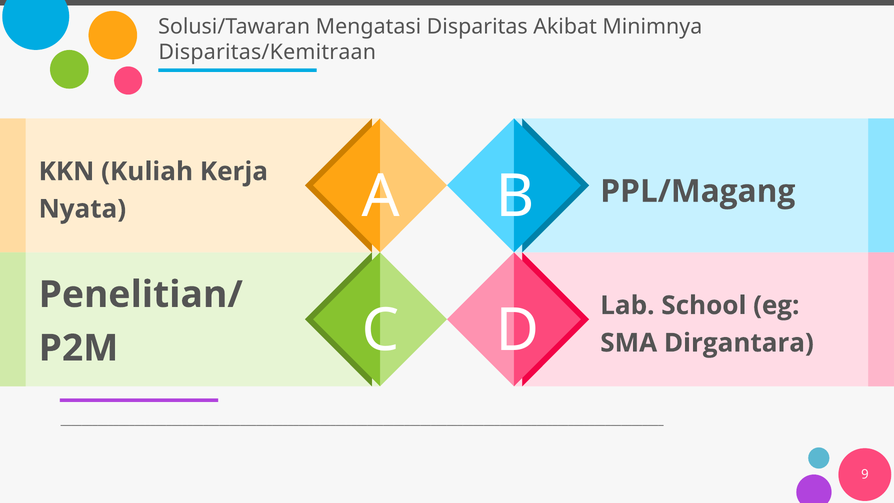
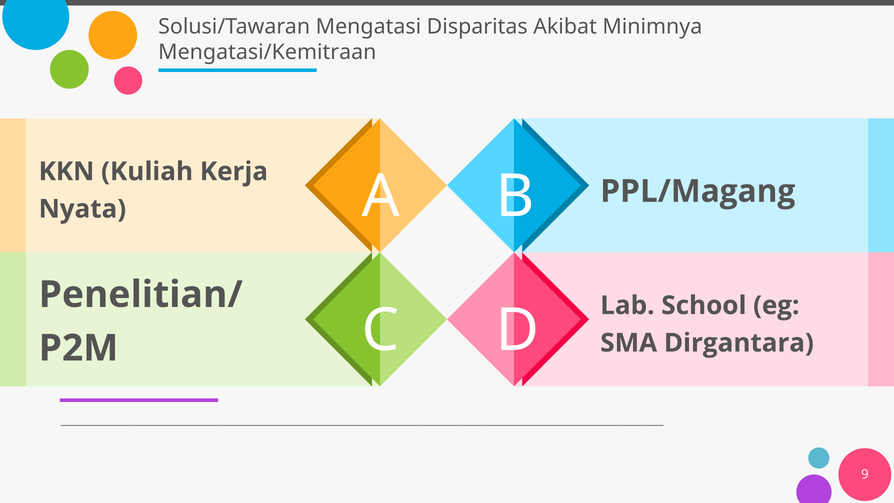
Disparitas/Kemitraan: Disparitas/Kemitraan -> Mengatasi/Kemitraan
